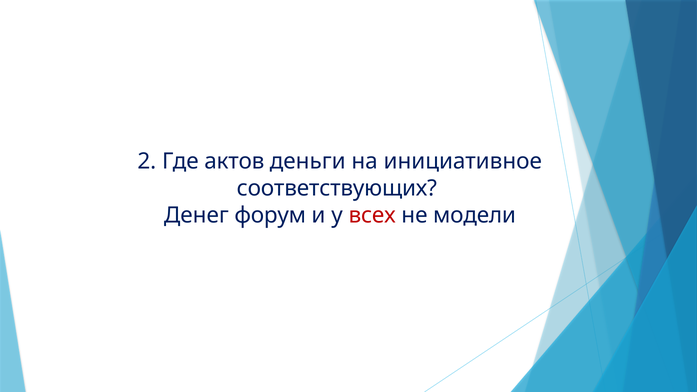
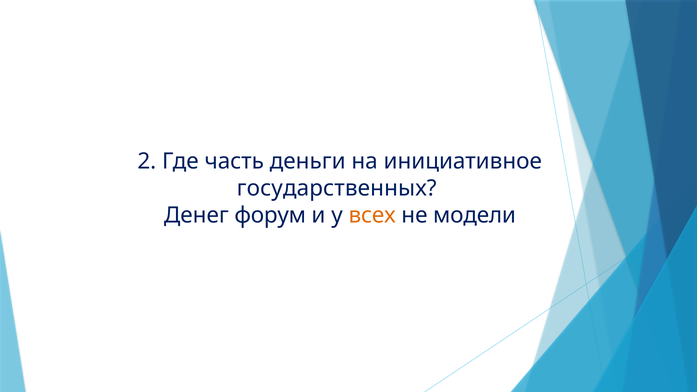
актов: актов -> часть
соответствующих: соответствующих -> государственных
всех colour: red -> orange
